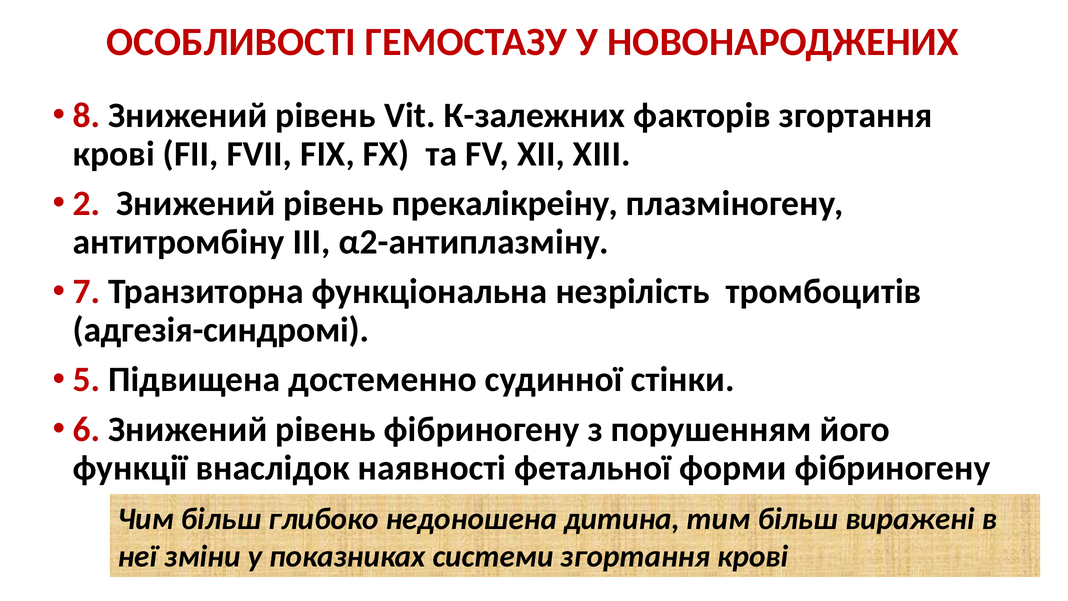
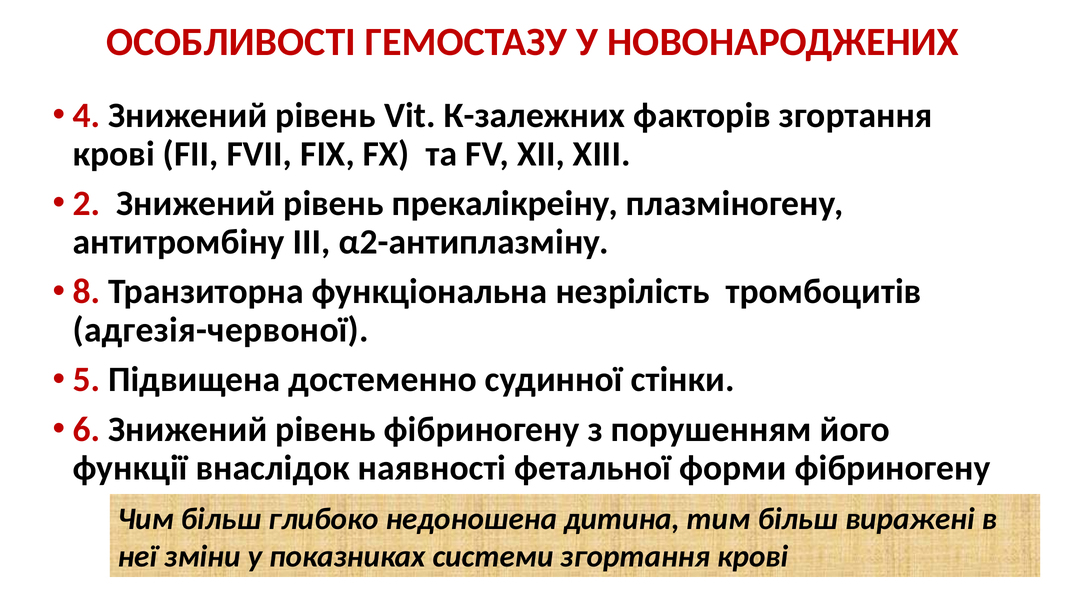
8: 8 -> 4
7: 7 -> 8
адгезія-синдромі: адгезія-синдромі -> адгезія-червоної
